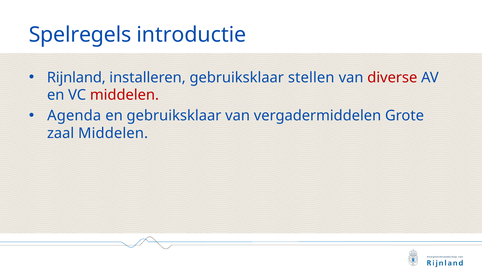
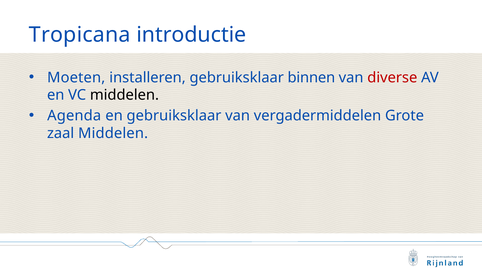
Spelregels: Spelregels -> Tropicana
Rijnland: Rijnland -> Moeten
stellen: stellen -> binnen
middelen at (124, 95) colour: red -> black
